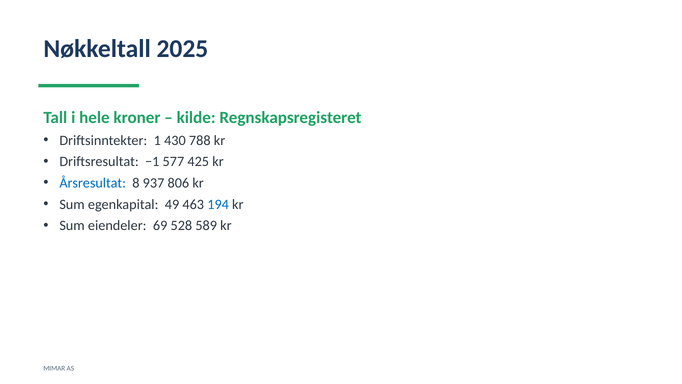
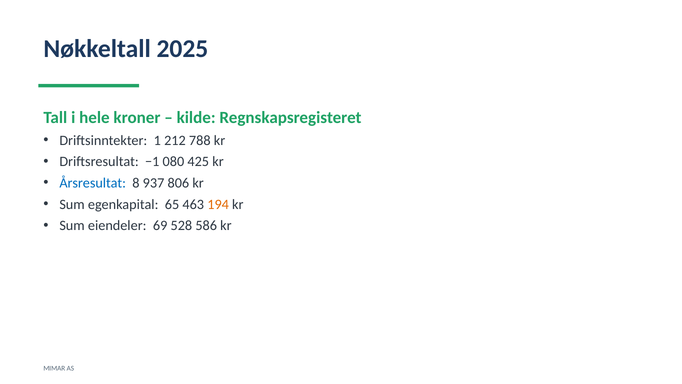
430: 430 -> 212
577: 577 -> 080
49: 49 -> 65
194 colour: blue -> orange
589: 589 -> 586
